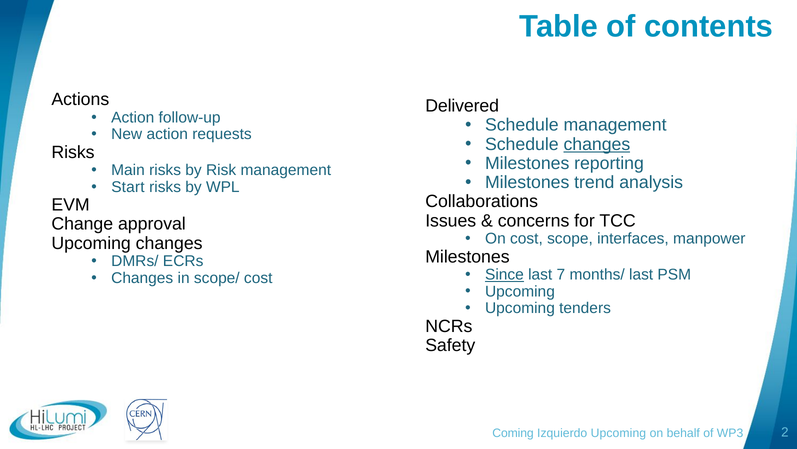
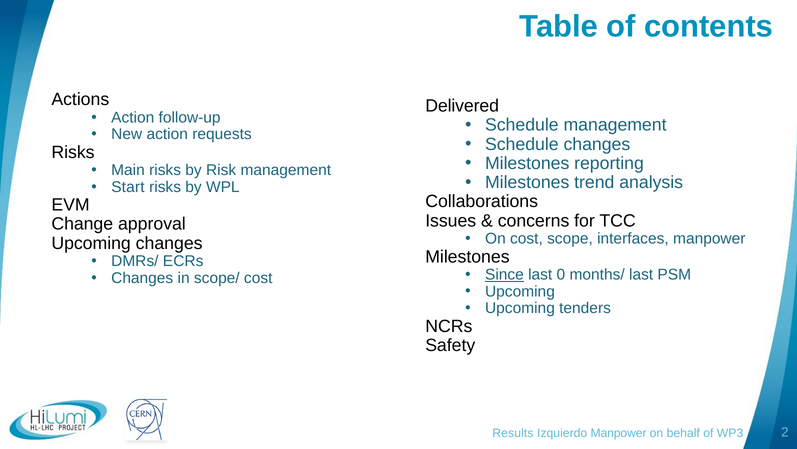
changes at (597, 144) underline: present -> none
7: 7 -> 0
Coming: Coming -> Results
Izquierdo Upcoming: Upcoming -> Manpower
